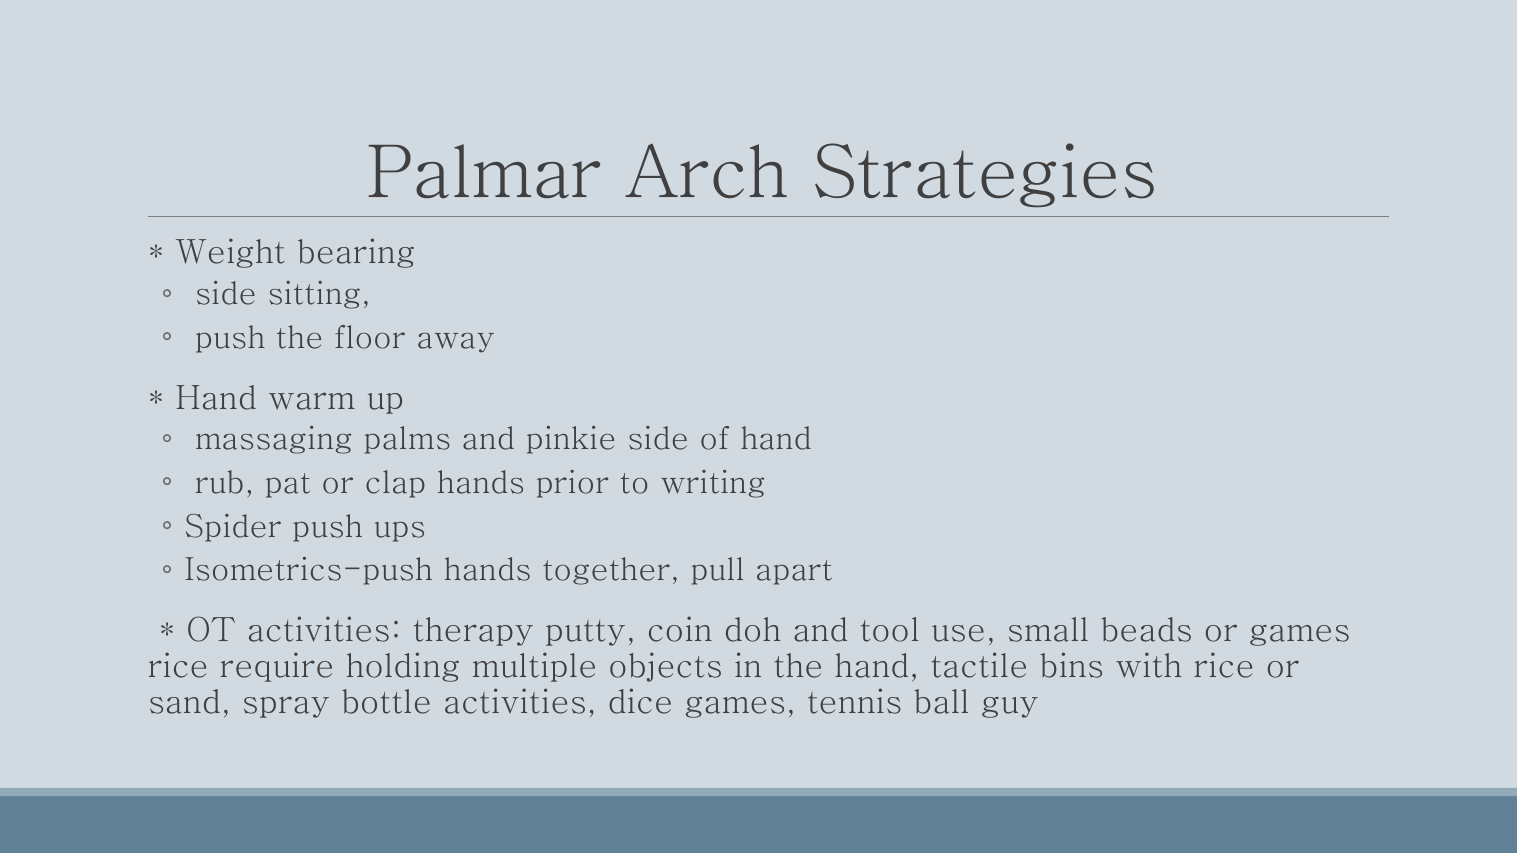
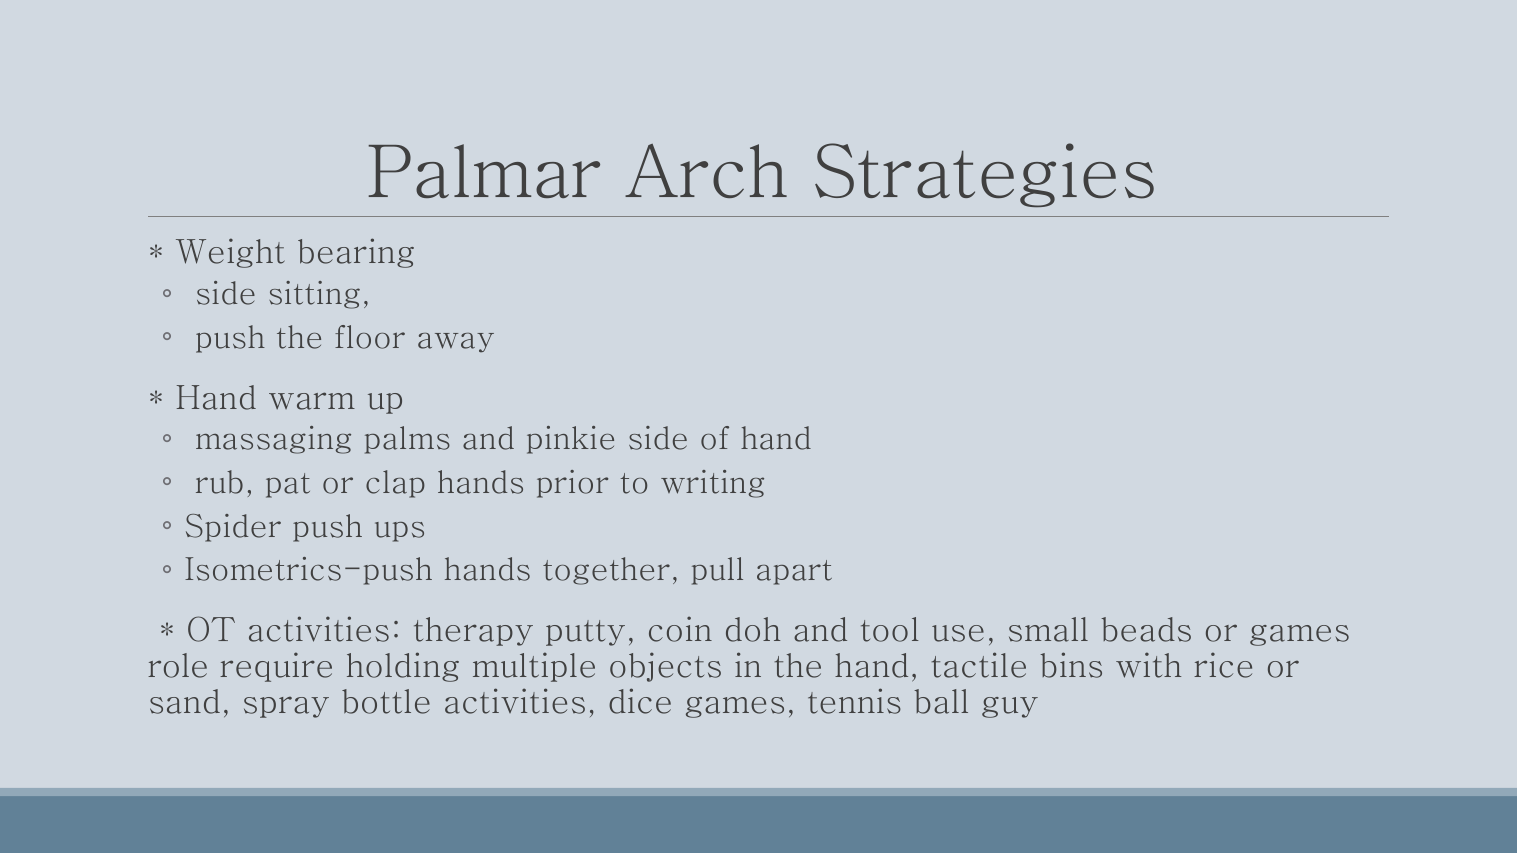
rice at (178, 667): rice -> role
